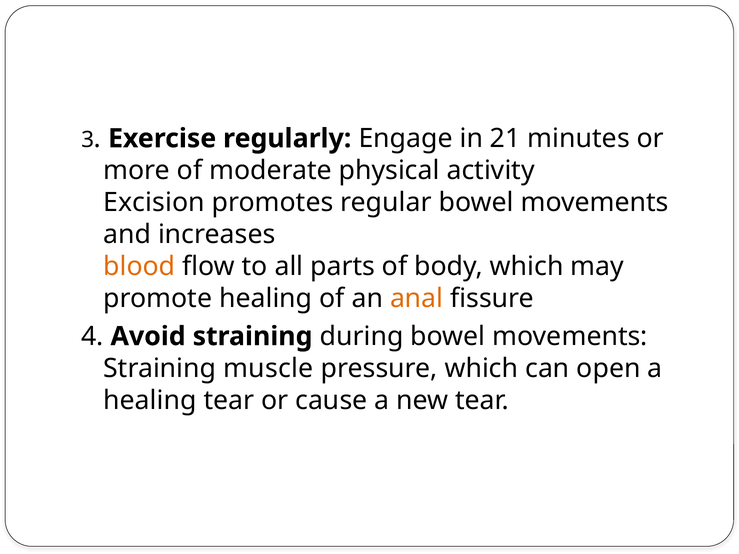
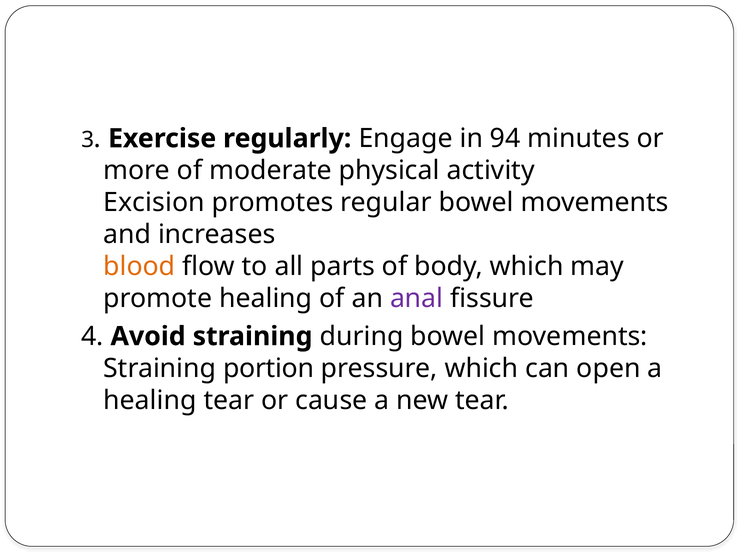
21: 21 -> 94
anal colour: orange -> purple
muscle: muscle -> portion
